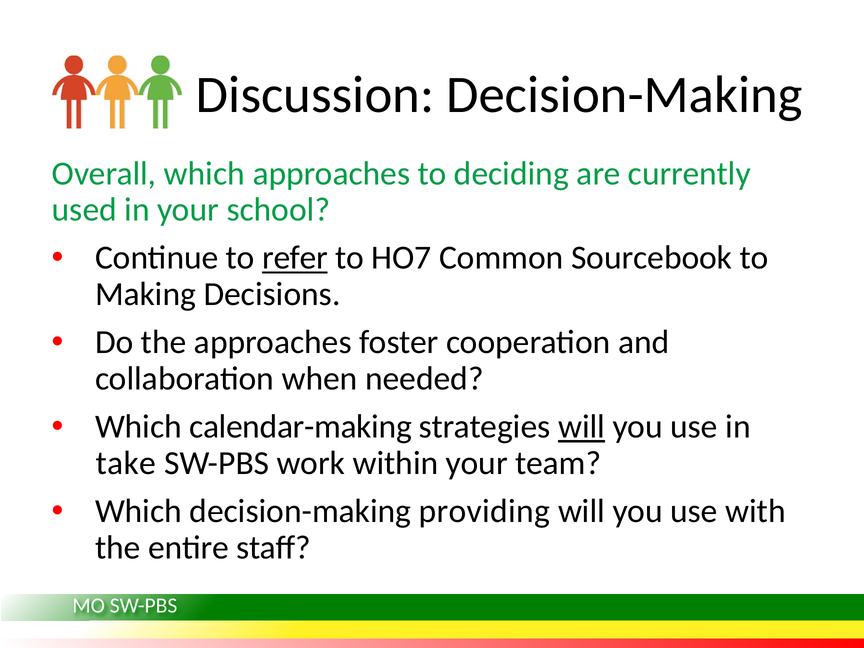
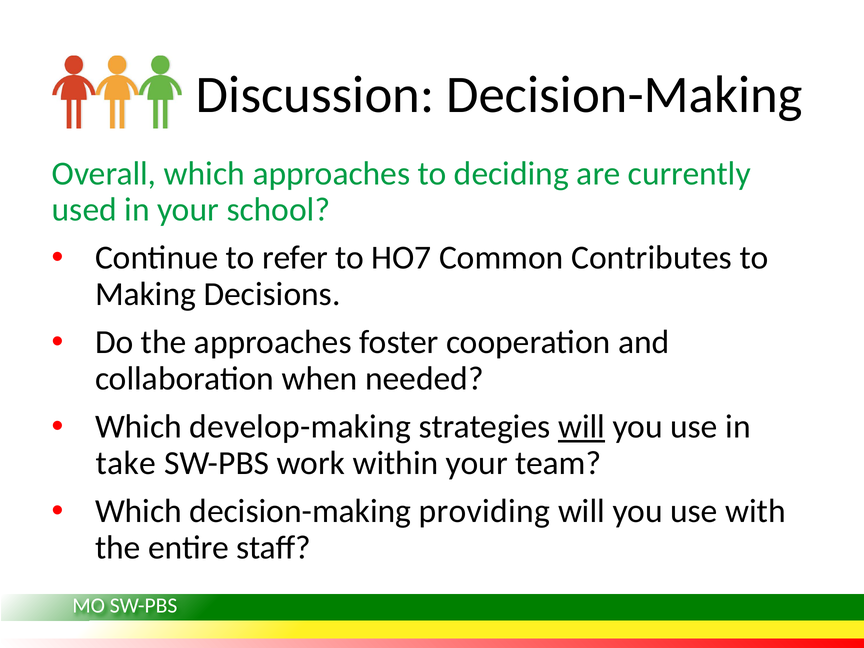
refer underline: present -> none
Sourcebook: Sourcebook -> Contributes
calendar-making: calendar-making -> develop-making
